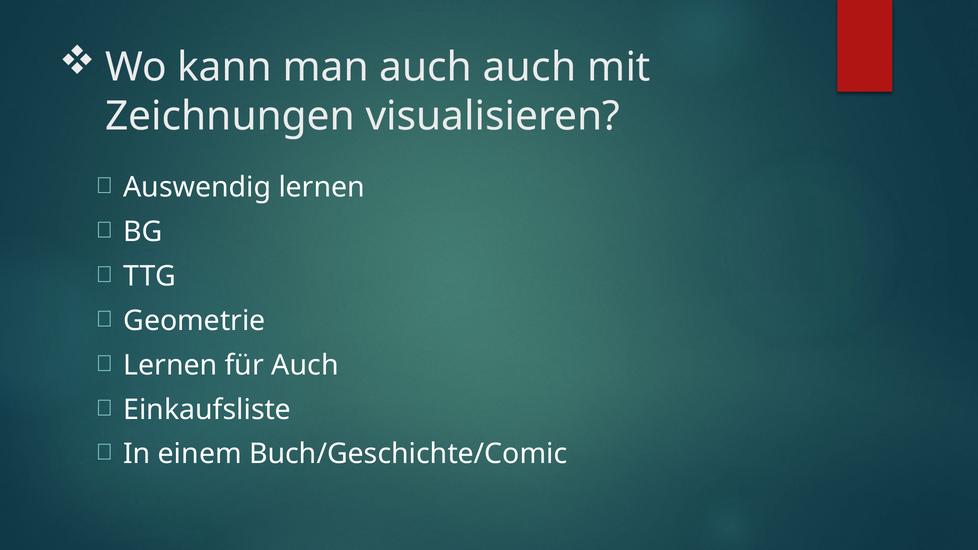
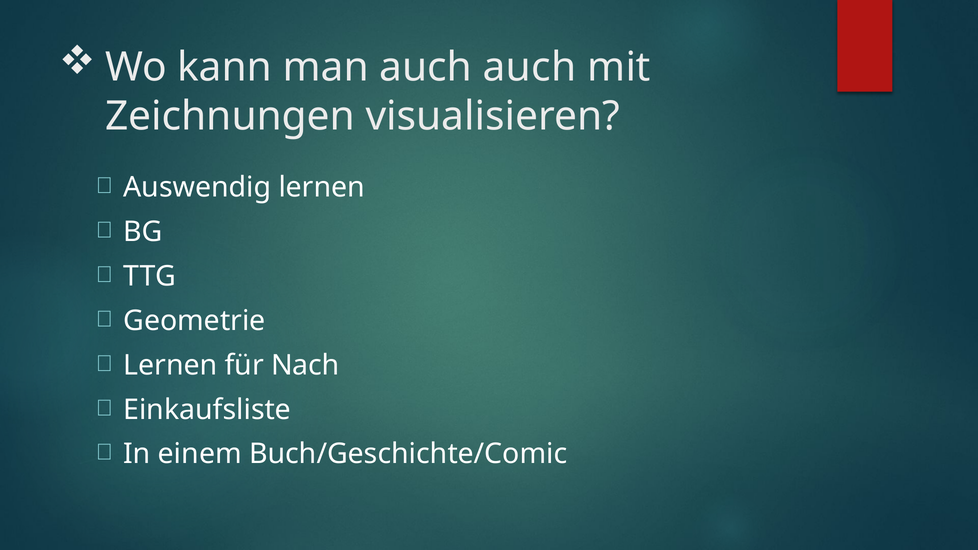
für Auch: Auch -> Nach
